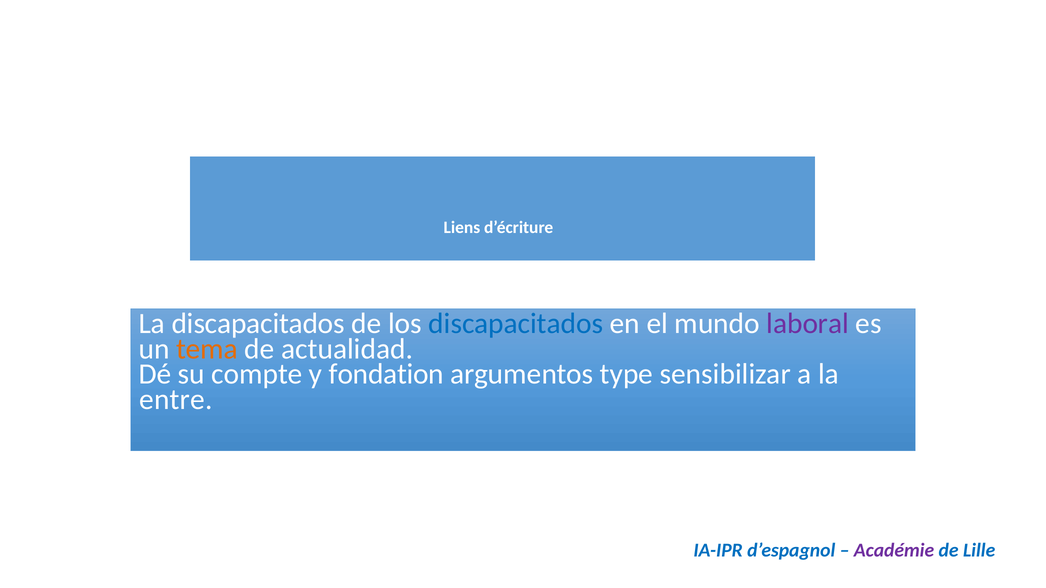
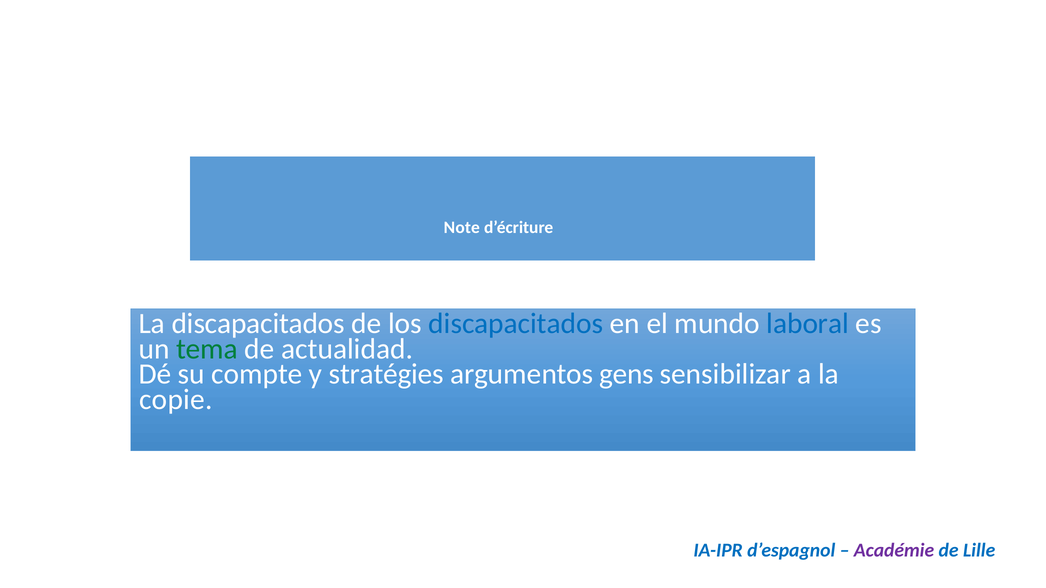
Liens: Liens -> Note
laboral colour: purple -> blue
tema colour: orange -> green
fondation: fondation -> stratégies
type: type -> gens
entre: entre -> copie
